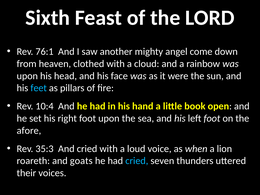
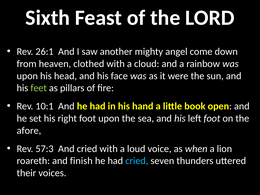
76:1: 76:1 -> 26:1
feet colour: light blue -> light green
10:4: 10:4 -> 10:1
35:3: 35:3 -> 57:3
goats: goats -> finish
